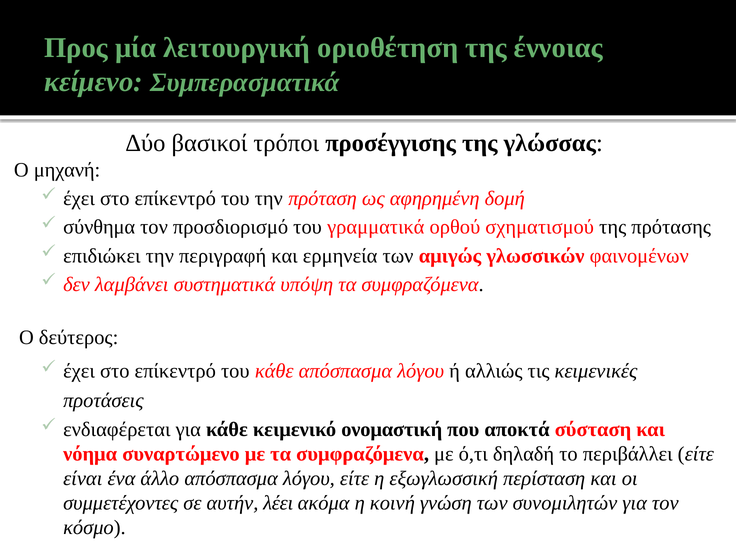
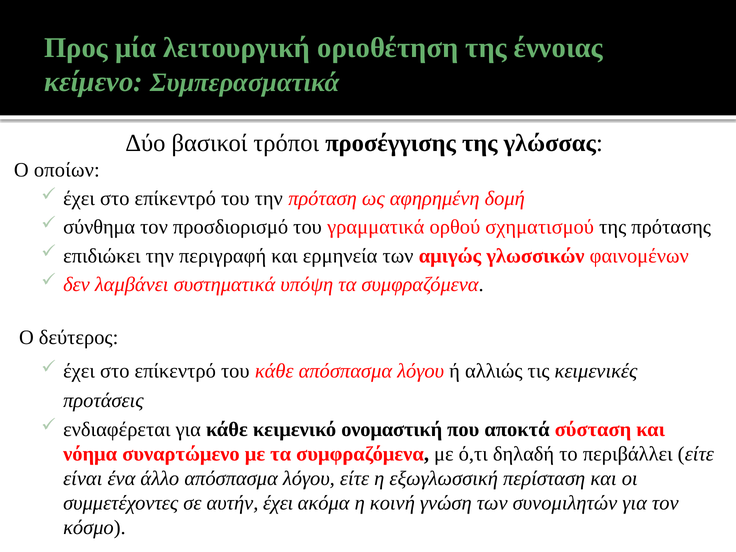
μηχανή: μηχανή -> οποίων
αυτήν λέει: λέει -> έχει
